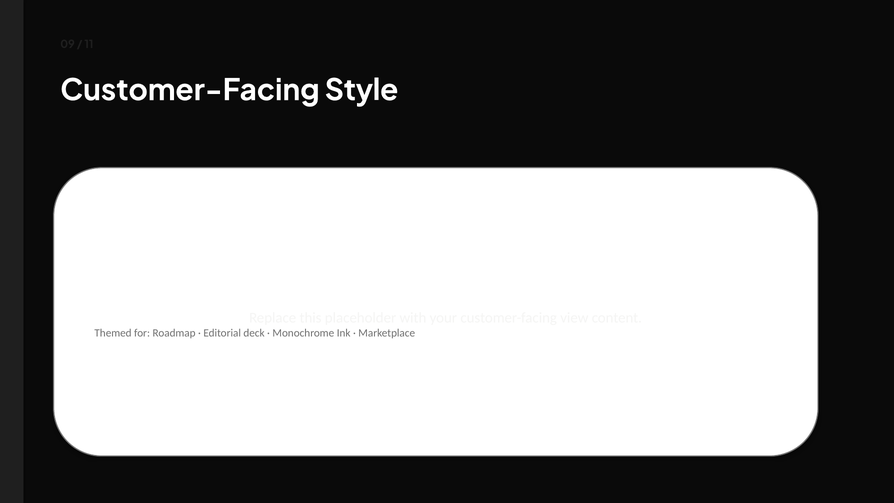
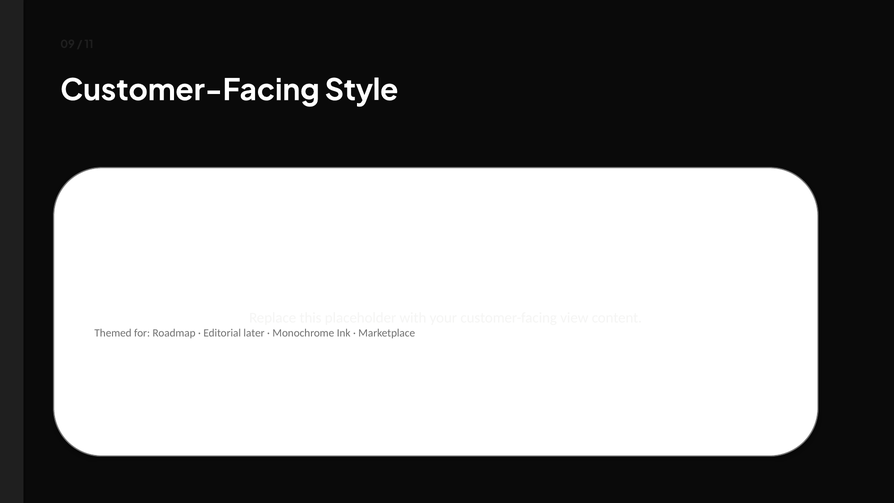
deck: deck -> later
